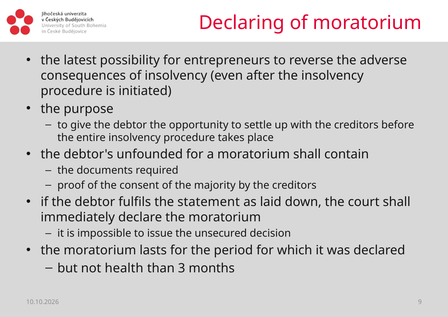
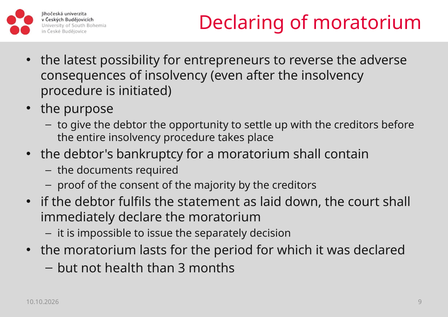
unfounded: unfounded -> bankruptcy
unsecured: unsecured -> separately
